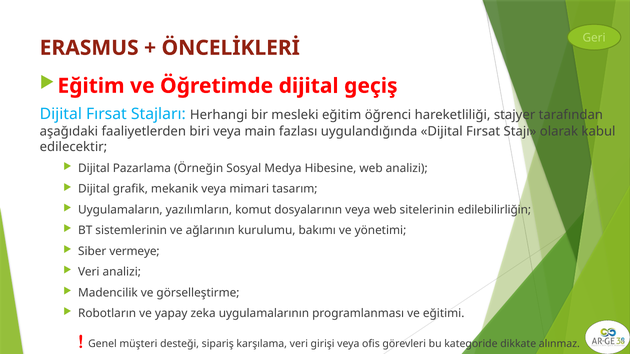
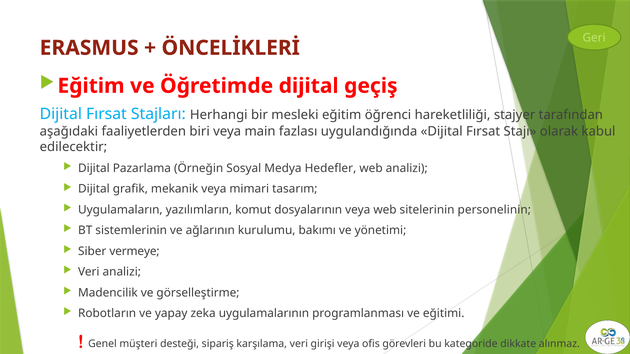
Hibesine: Hibesine -> Hedefler
edilebilirliğin: edilebilirliğin -> personelinin
